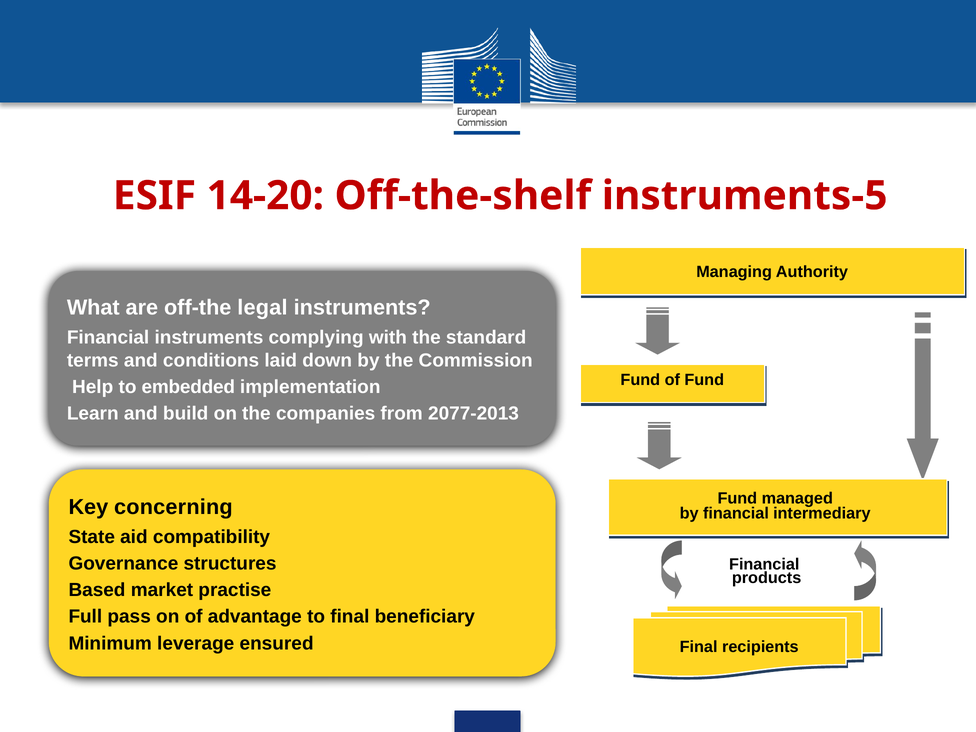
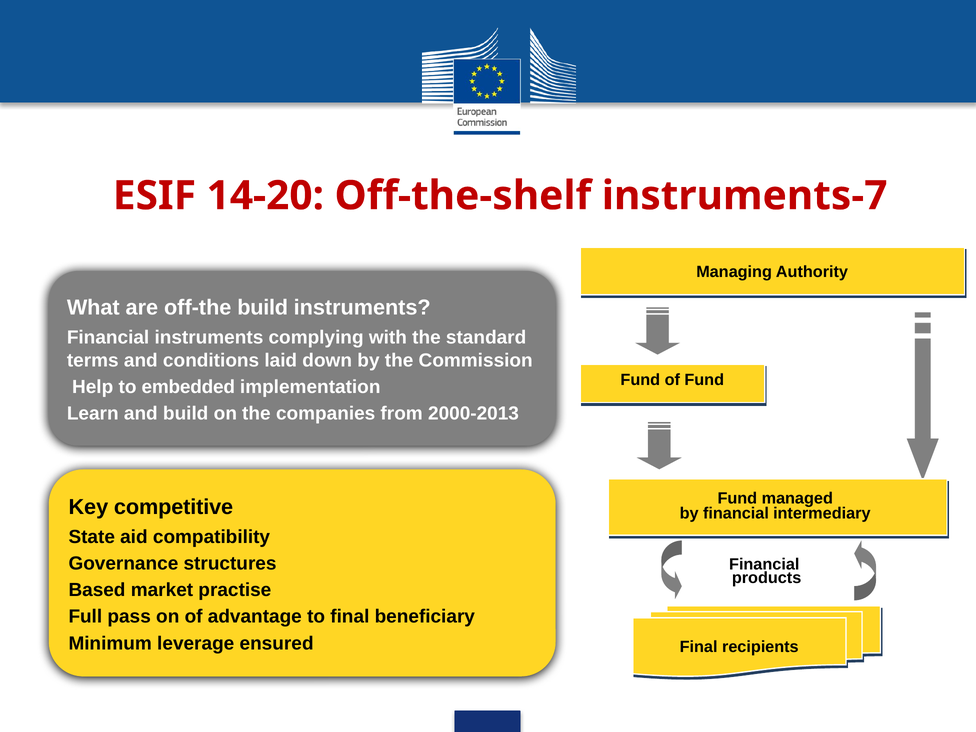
instruments-5: instruments-5 -> instruments-7
off-the legal: legal -> build
2077-2013: 2077-2013 -> 2000-2013
concerning: concerning -> competitive
